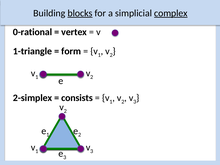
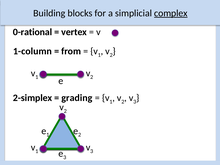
blocks underline: present -> none
1-triangle: 1-triangle -> 1-column
form: form -> from
consists: consists -> grading
